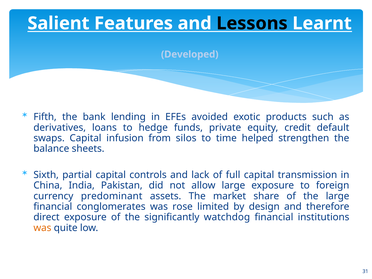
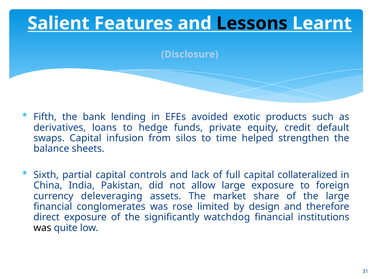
Developed: Developed -> Disclosure
transmission: transmission -> collateralized
predominant: predominant -> deleveraging
was at (42, 228) colour: orange -> black
